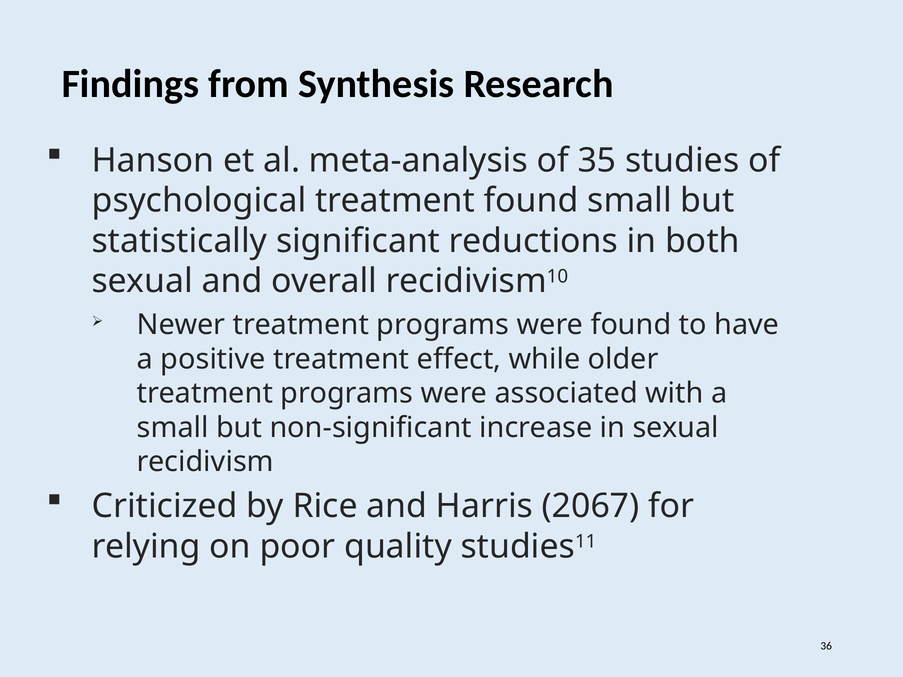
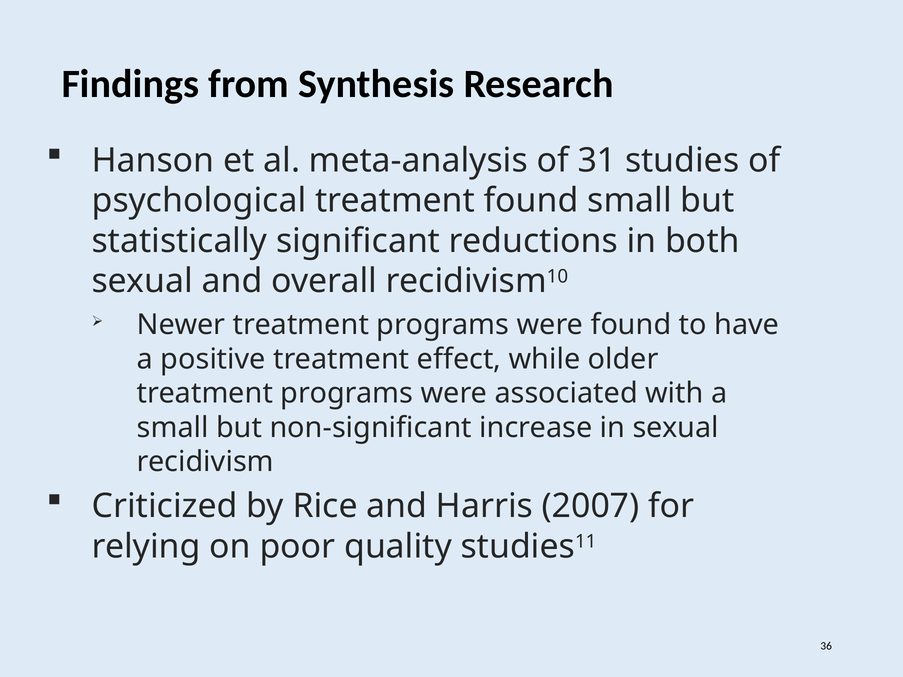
35: 35 -> 31
2067: 2067 -> 2007
